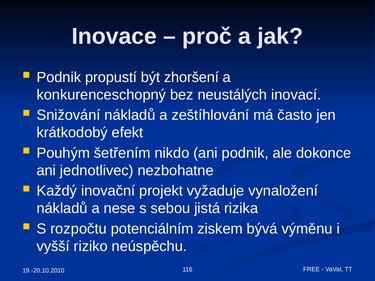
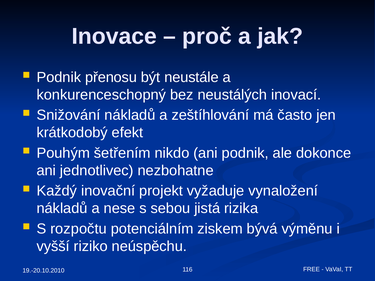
propustí: propustí -> přenosu
zhoršení: zhoršení -> neustále
